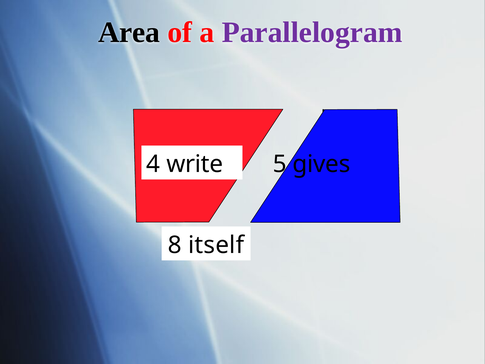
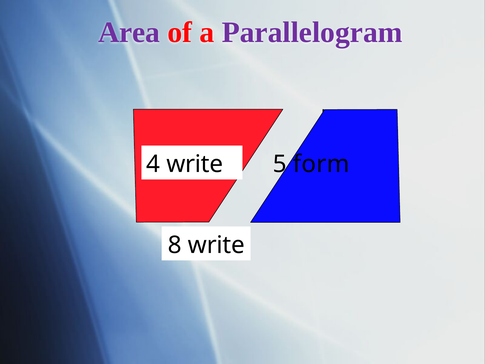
Area colour: black -> purple
gives: gives -> form
8 itself: itself -> write
